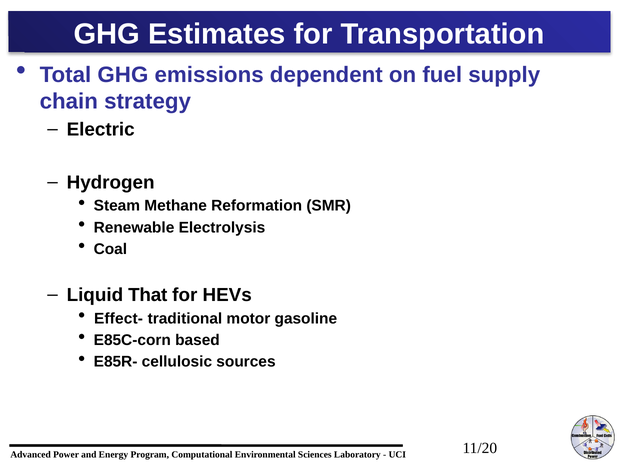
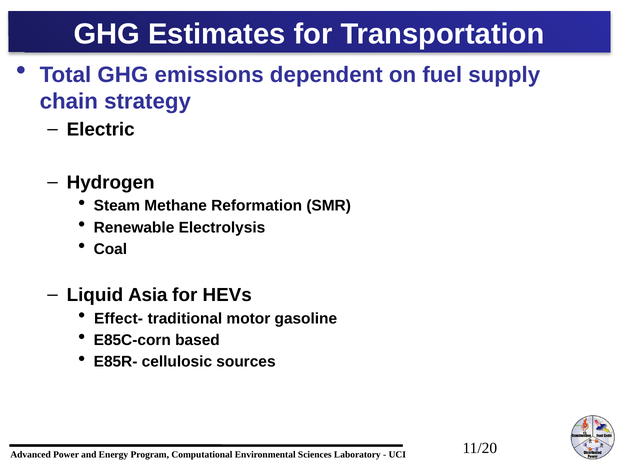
That: That -> Asia
